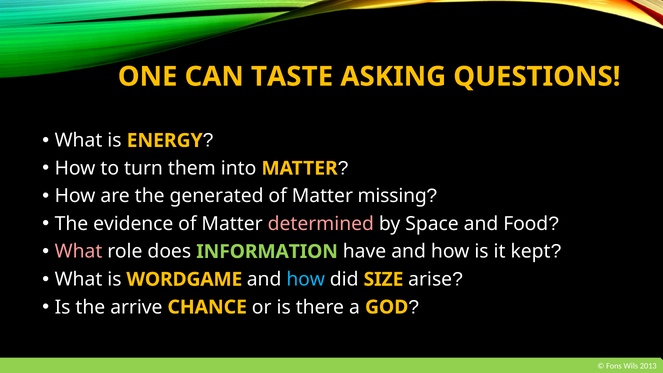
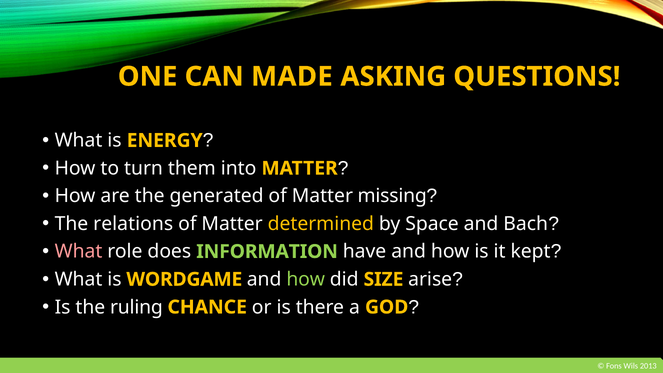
TASTE: TASTE -> MADE
evidence: evidence -> relations
determined colour: pink -> yellow
Food: Food -> Bach
how at (306, 279) colour: light blue -> light green
arrive: arrive -> ruling
